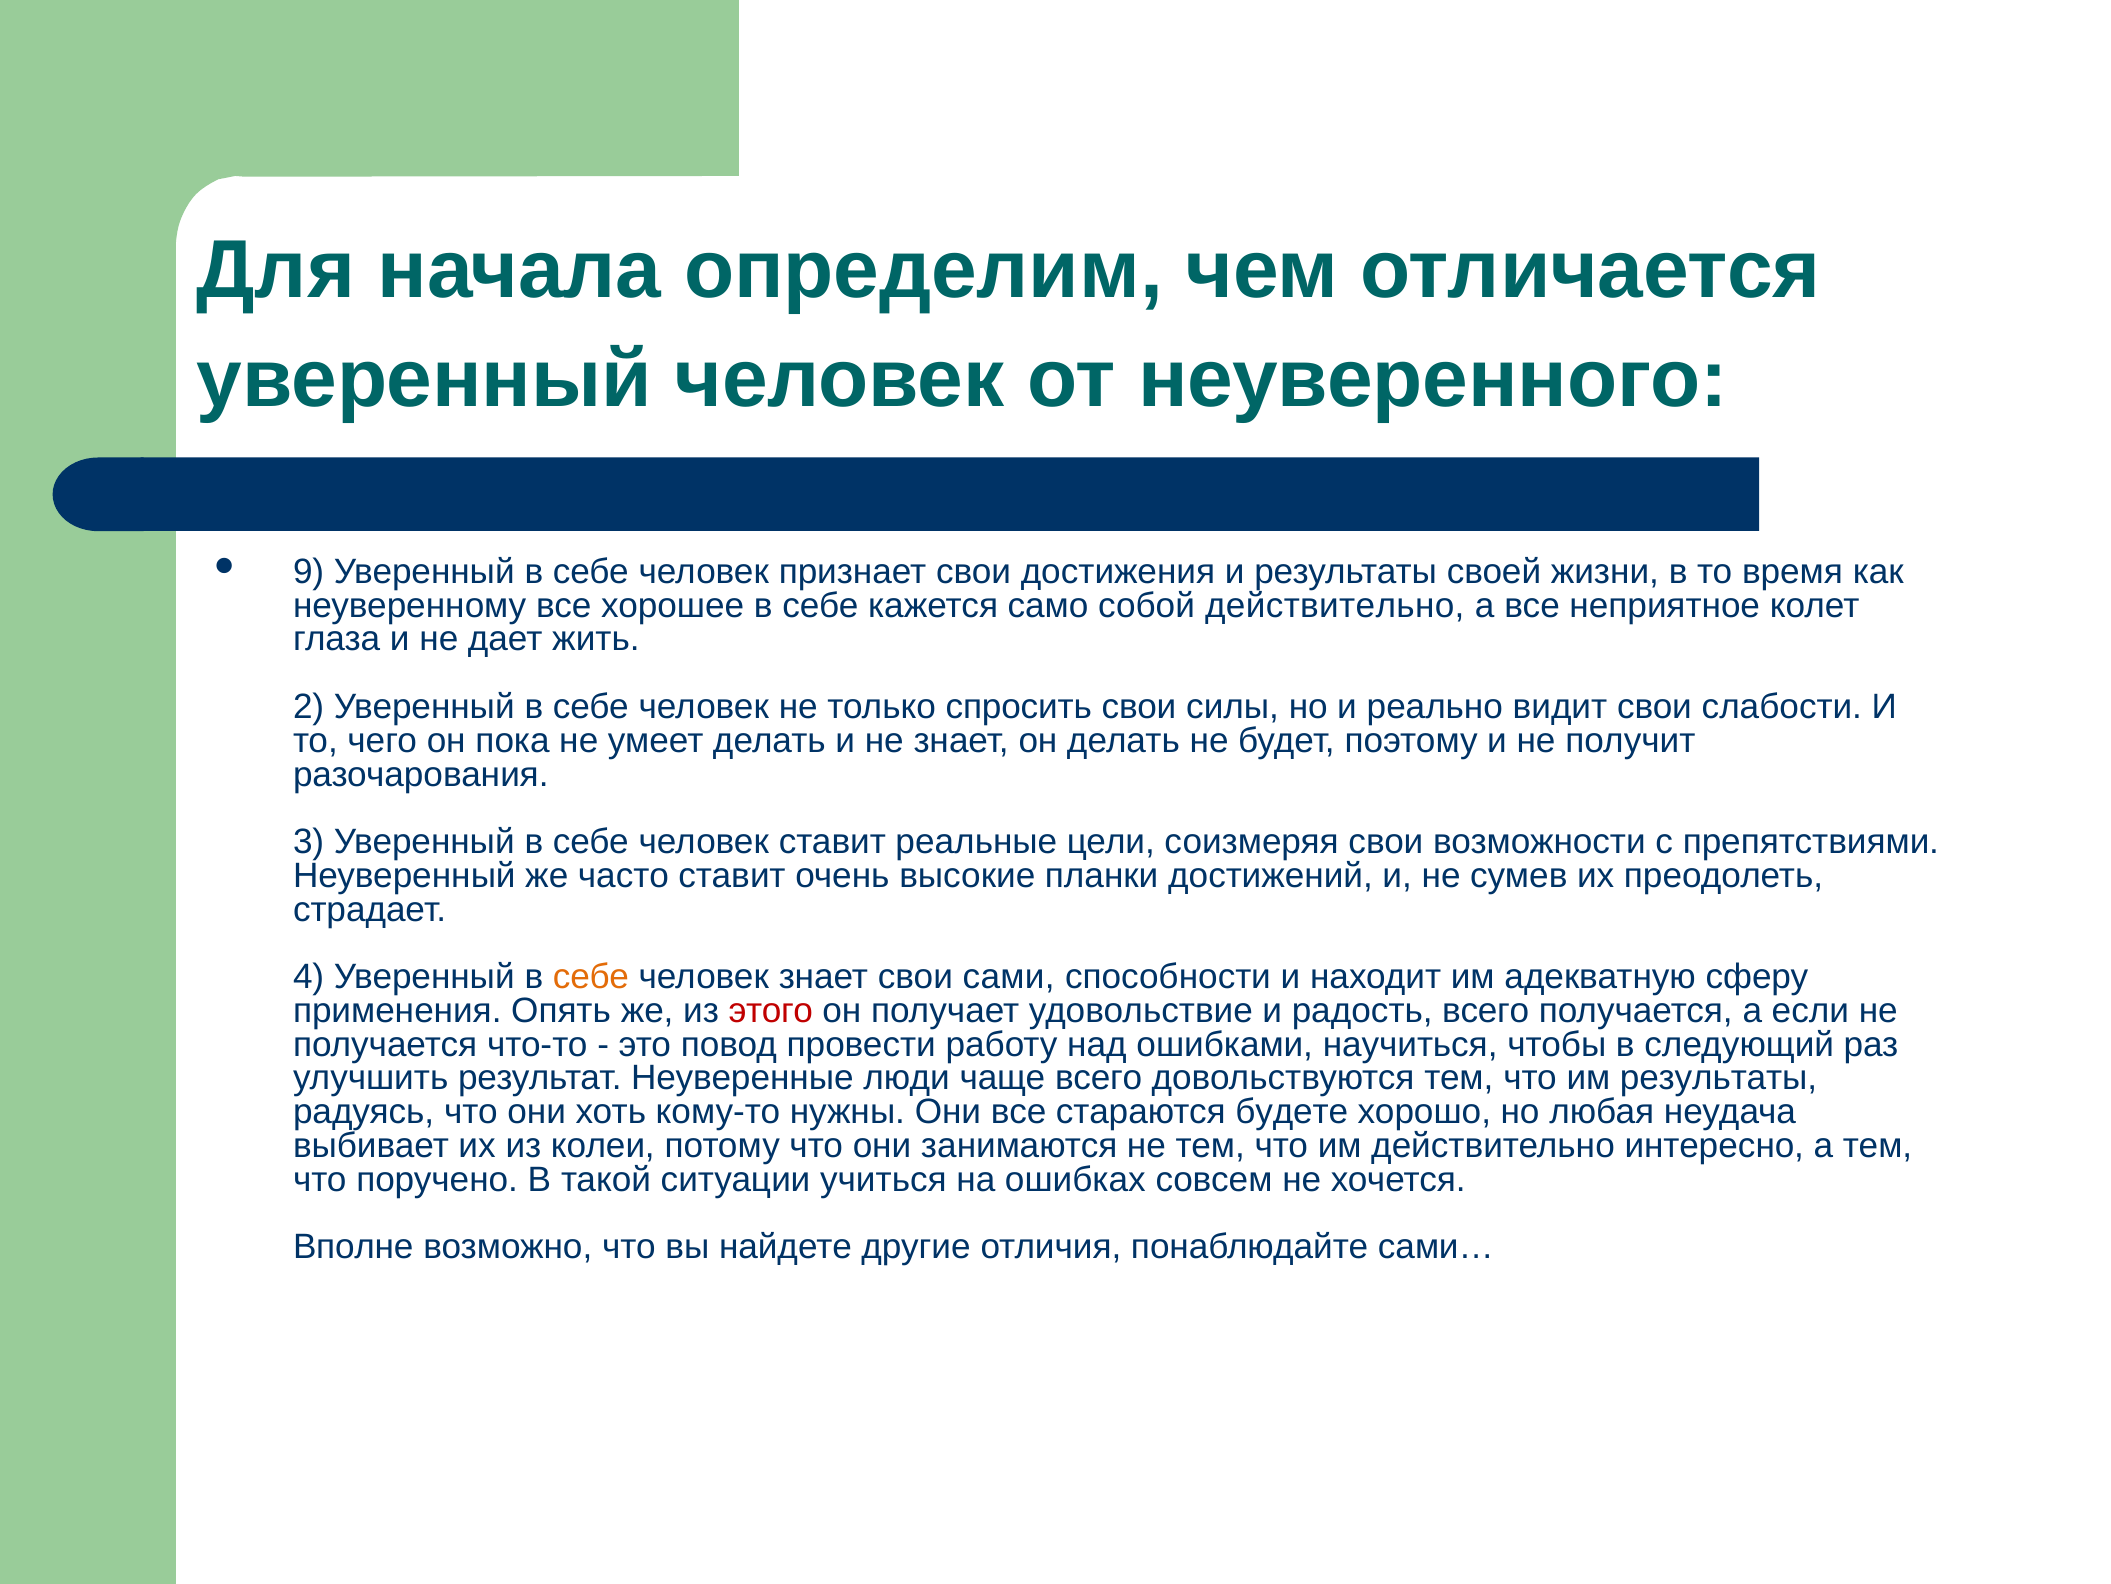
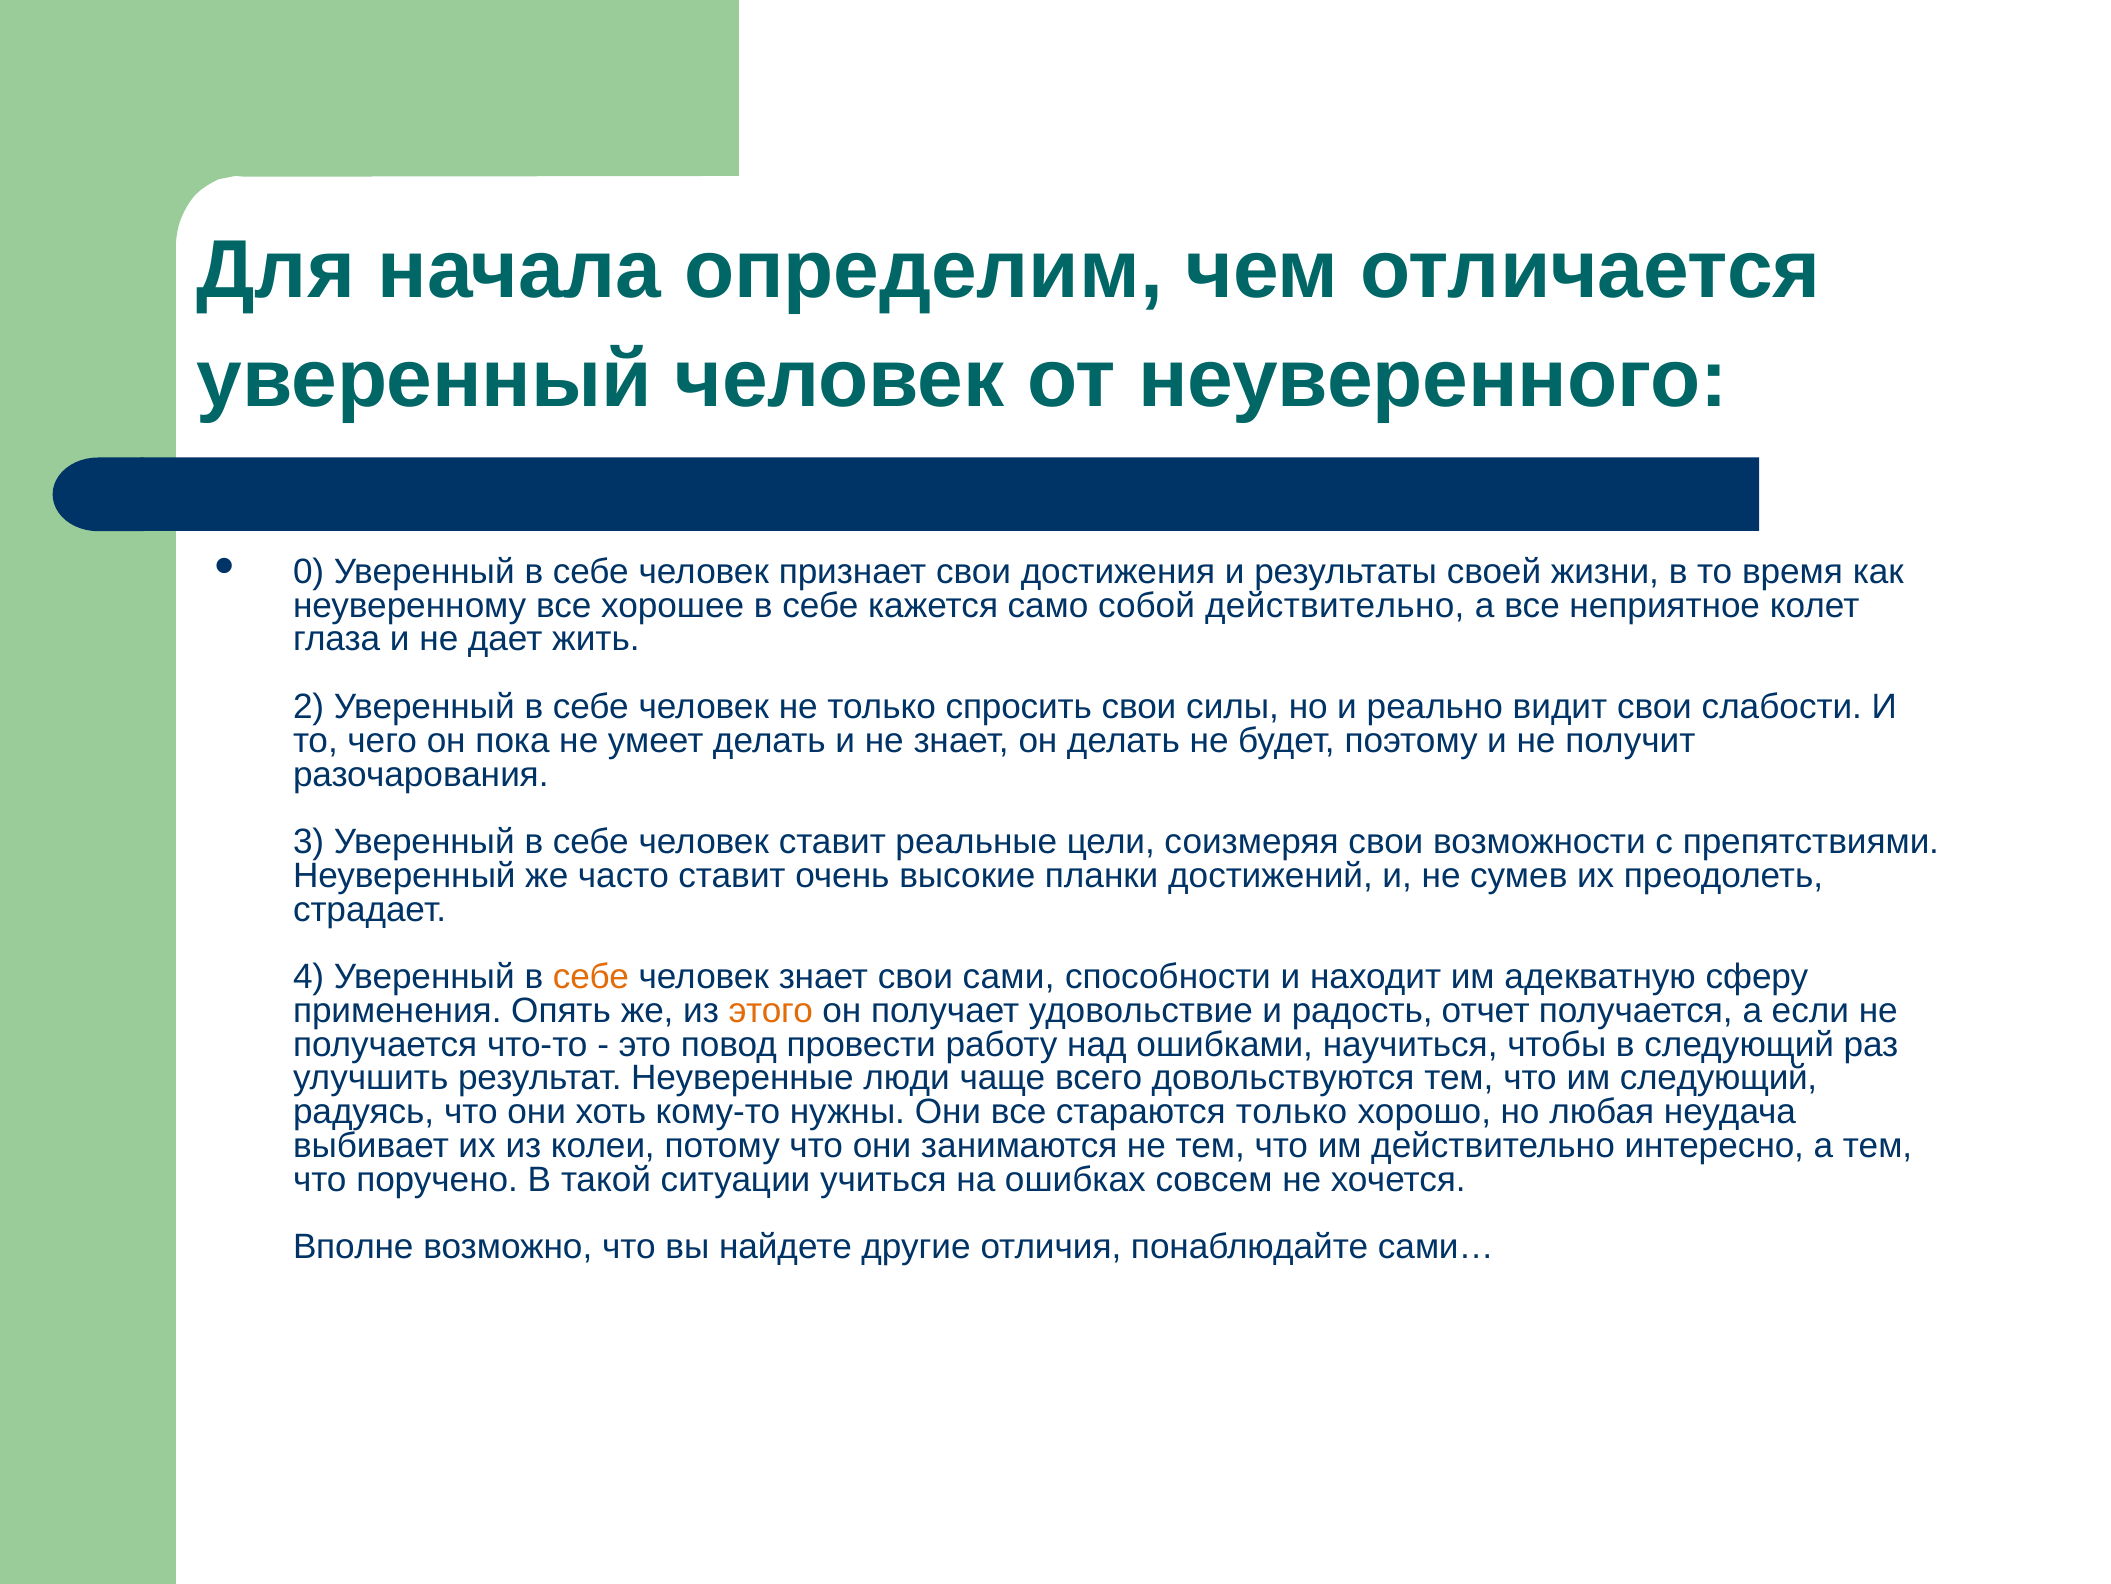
9: 9 -> 0
этого colour: red -> orange
радость всего: всего -> отчет
им результаты: результаты -> следующий
стараются будете: будете -> только
